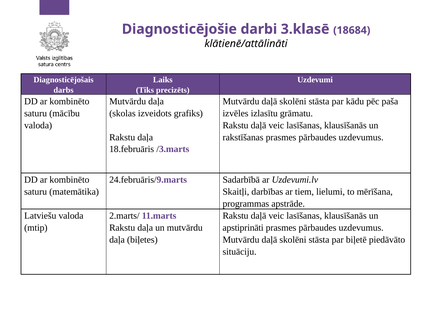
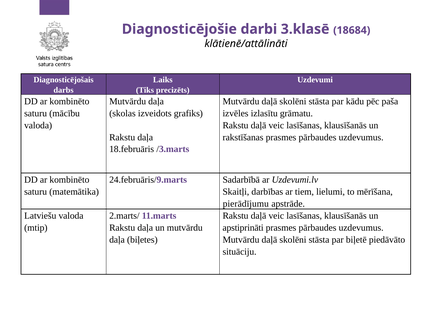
programmas: programmas -> pierādījumu
